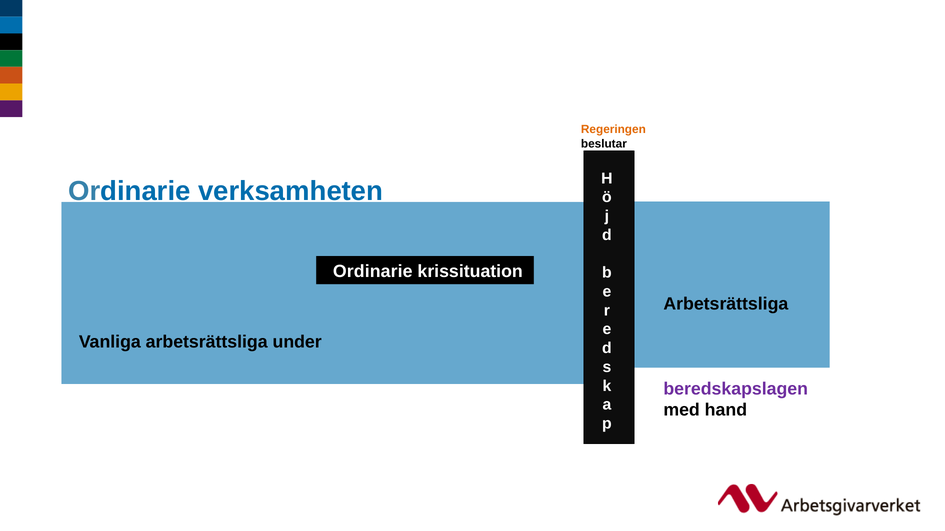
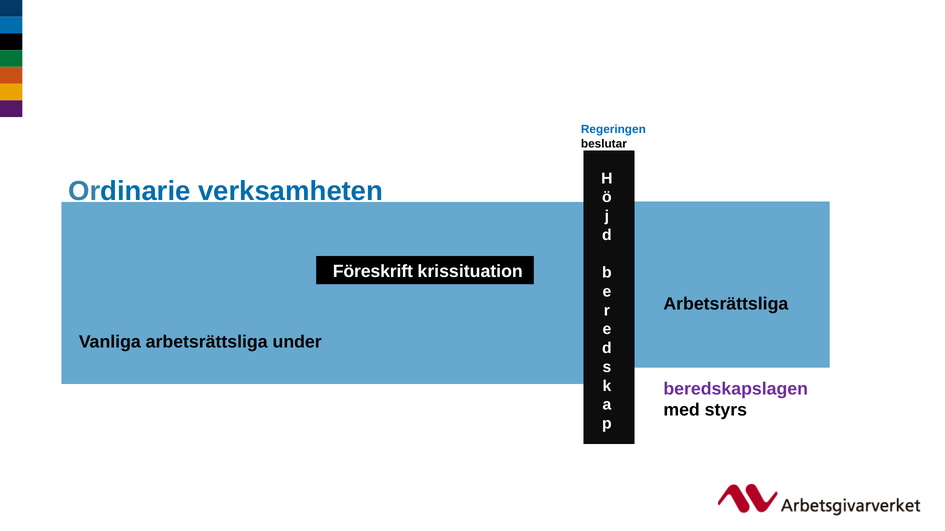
Regeringen colour: orange -> blue
Ordinarie at (373, 272): Ordinarie -> Föreskrift
hand: hand -> styrs
